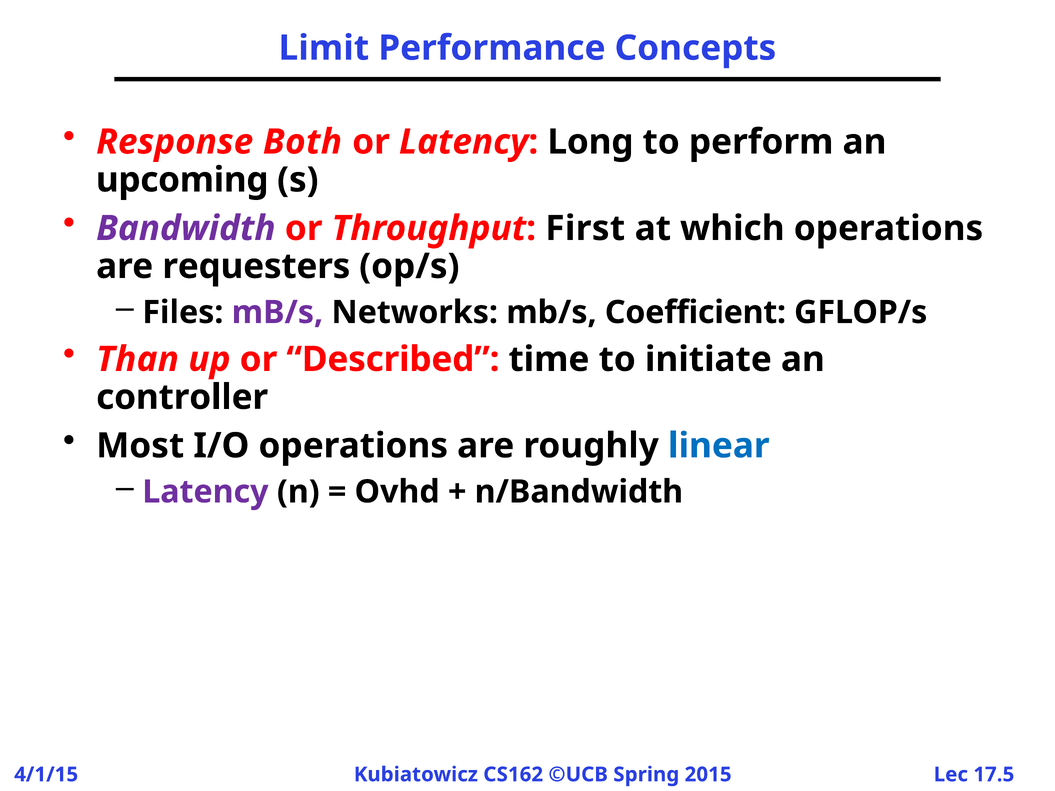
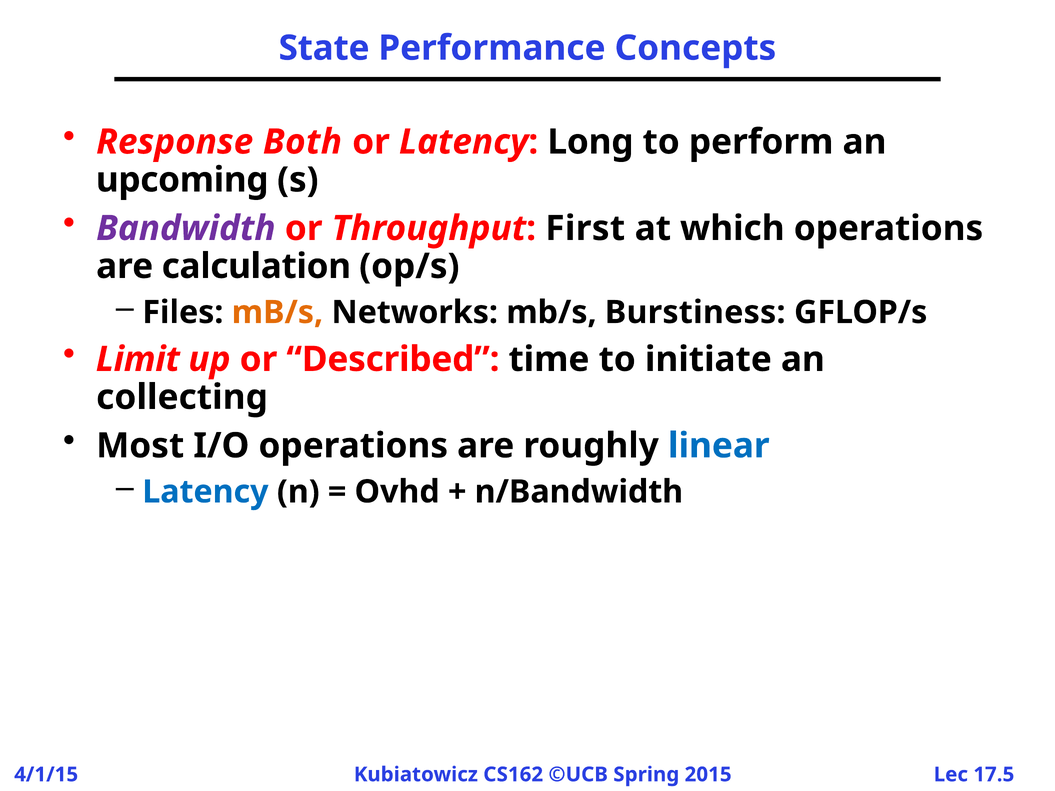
Limit: Limit -> State
requesters: requesters -> calculation
mB/s at (277, 312) colour: purple -> orange
Coefficient: Coefficient -> Burstiness
Than: Than -> Limit
controller: controller -> collecting
Latency at (205, 492) colour: purple -> blue
